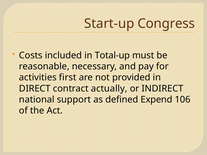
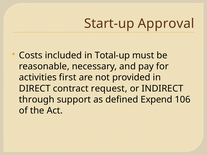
Congress: Congress -> Approval
actually: actually -> request
national: national -> through
